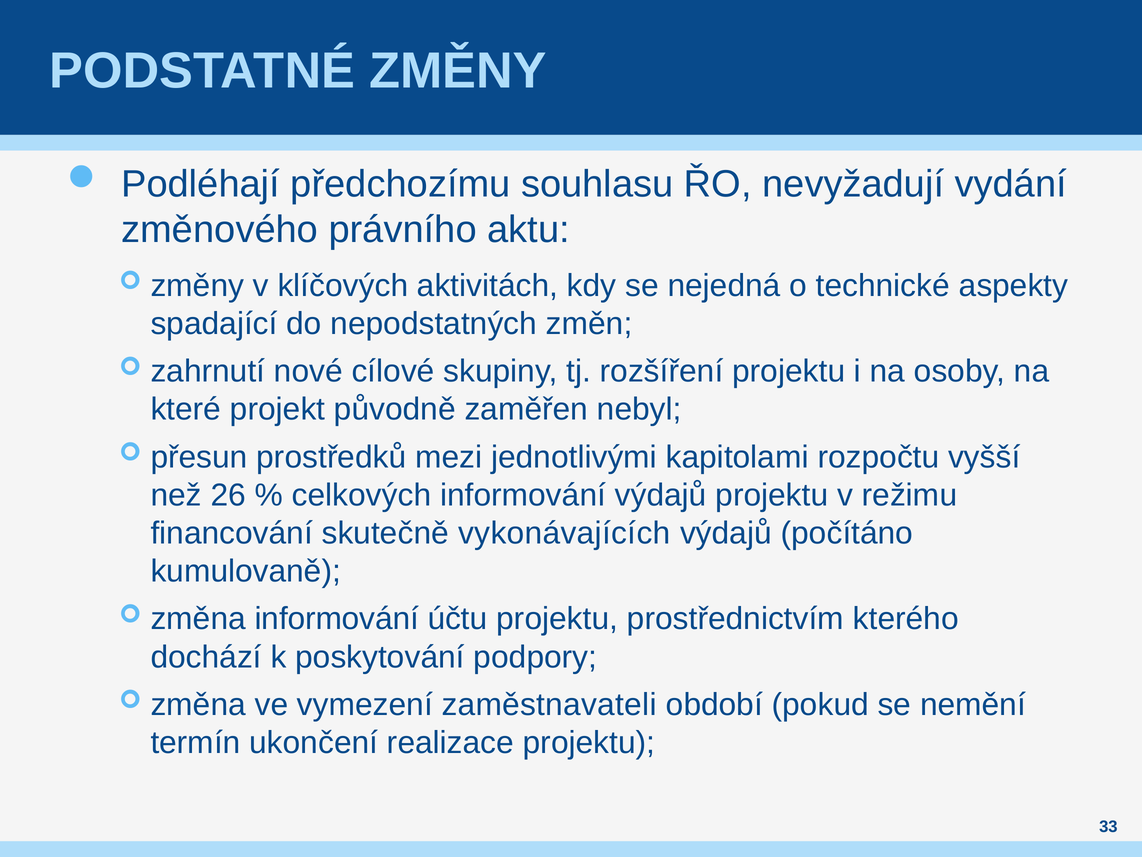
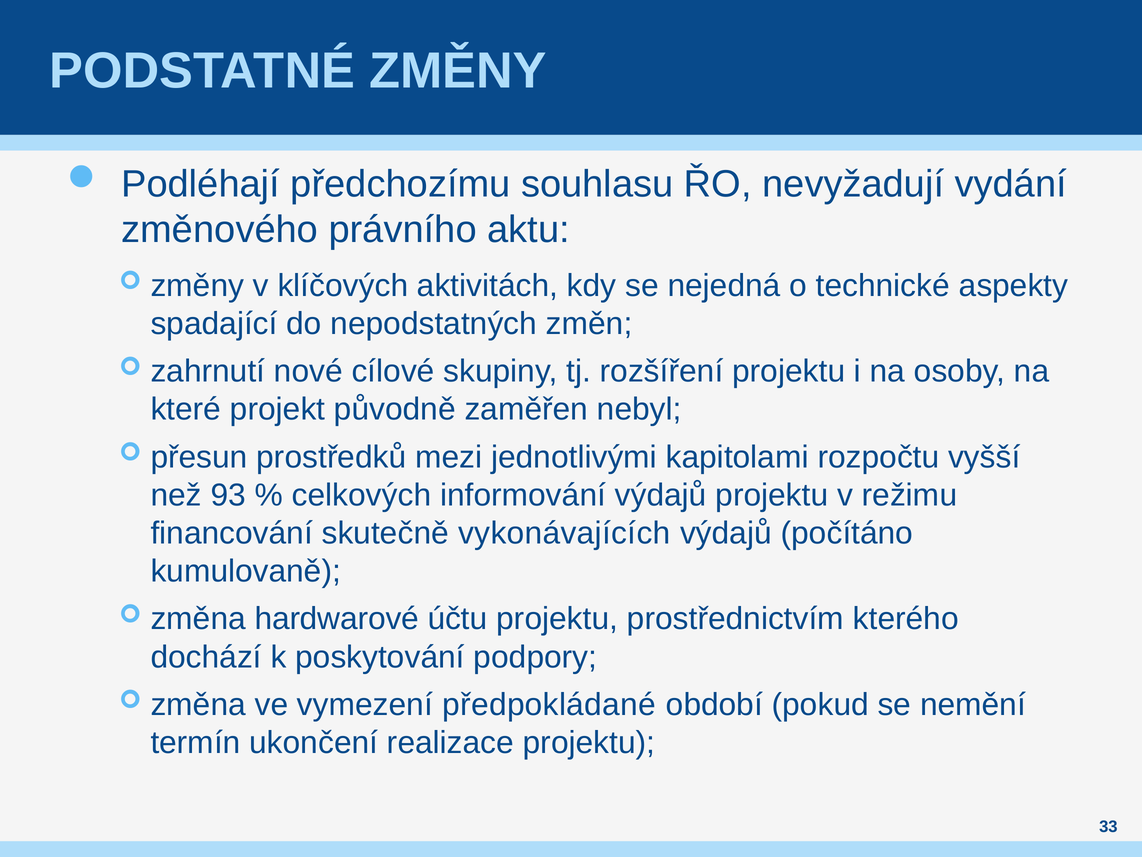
26: 26 -> 93
změna informování: informování -> hardwarové
zaměstnavateli: zaměstnavateli -> předpokládané
